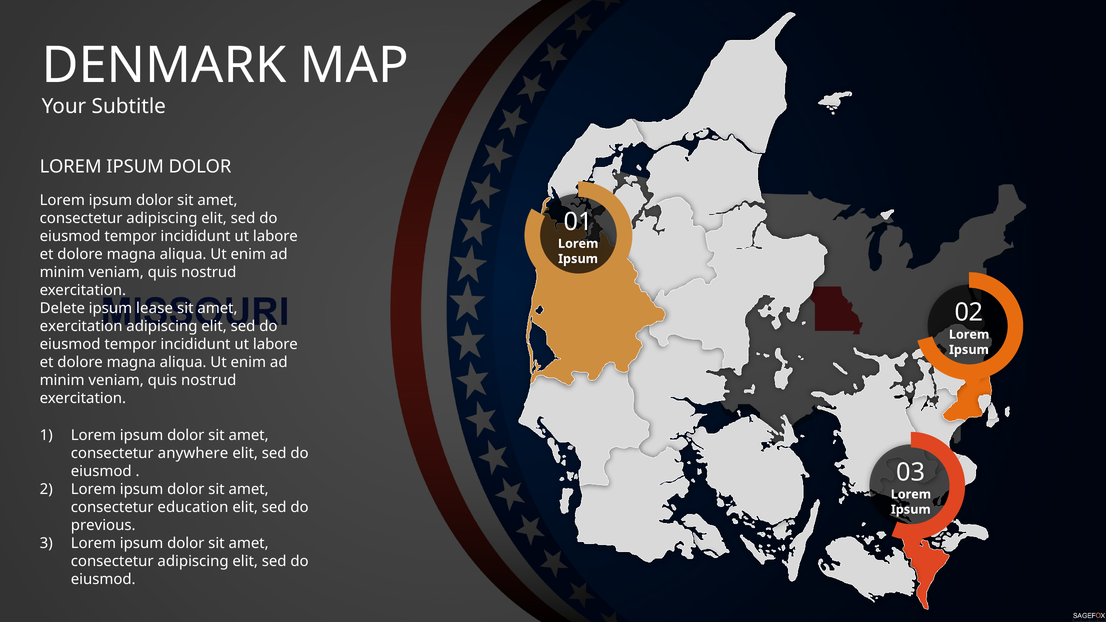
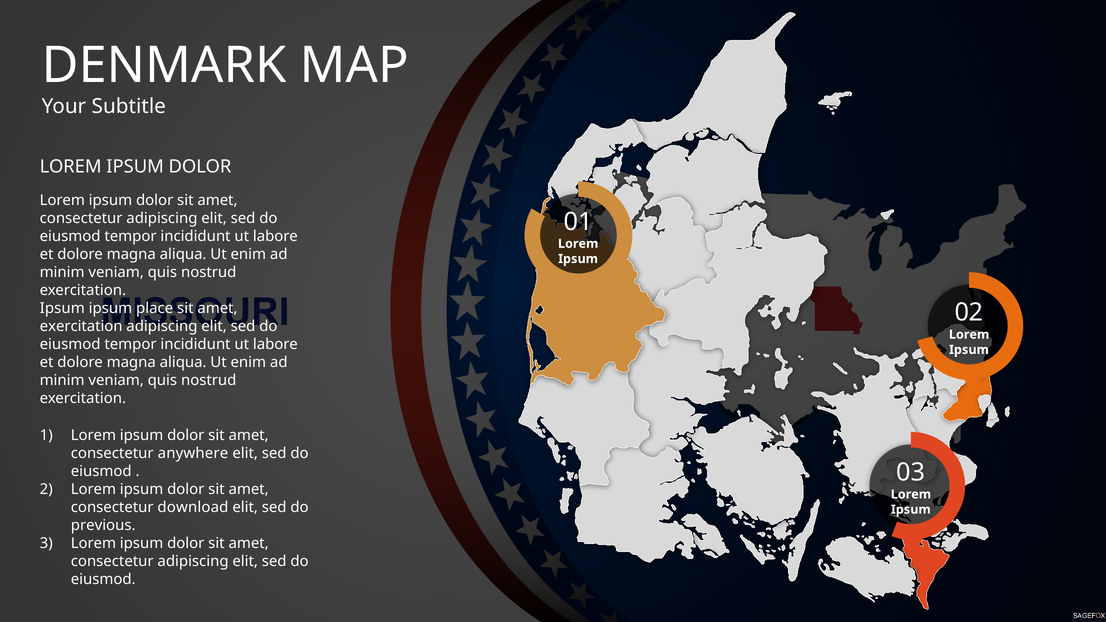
Delete at (62, 308): Delete -> Ipsum
lease: lease -> place
education: education -> download
